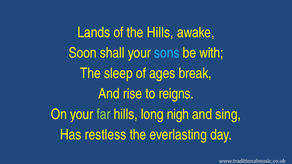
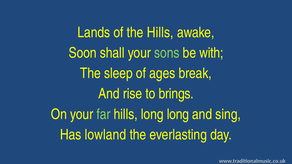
sons colour: light blue -> light green
reigns: reigns -> brings
long nigh: nigh -> long
restless: restless -> lowland
